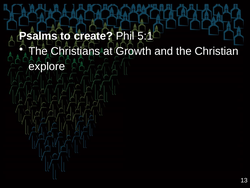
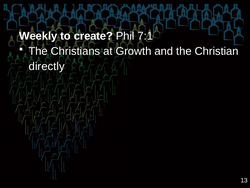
Psalms: Psalms -> Weekly
5:1: 5:1 -> 7:1
explore: explore -> directly
